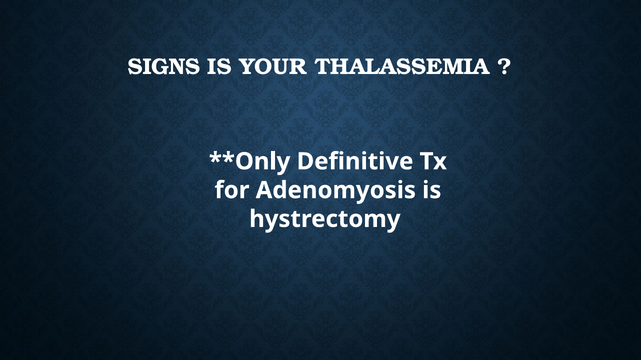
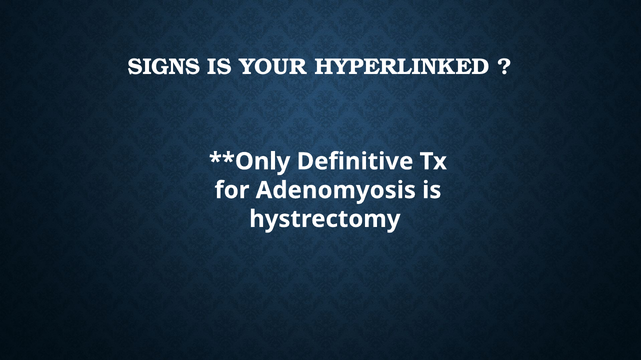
THALASSEMIA: THALASSEMIA -> HYPERLINKED
